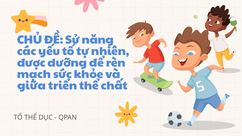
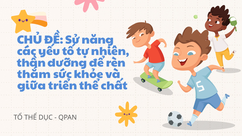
được: được -> thần
mạch: mạch -> thắm
